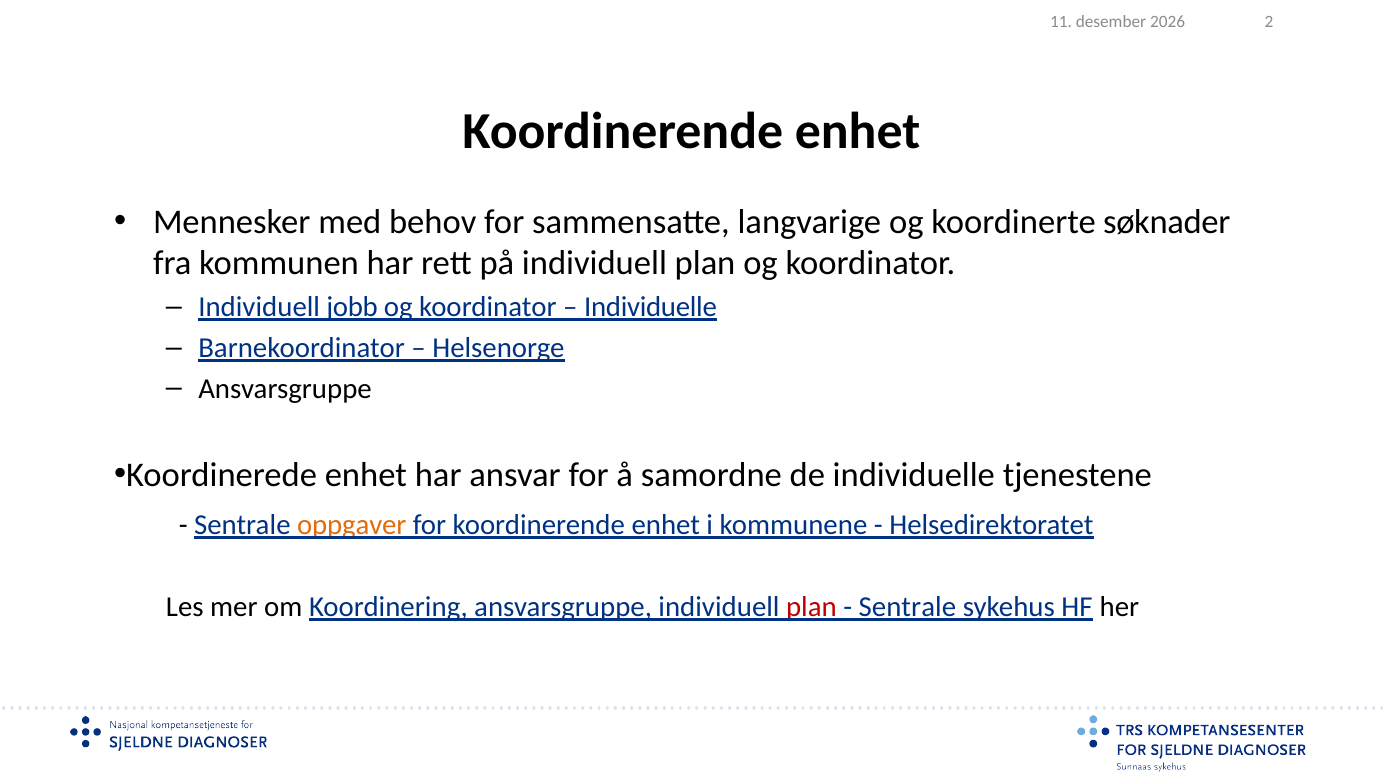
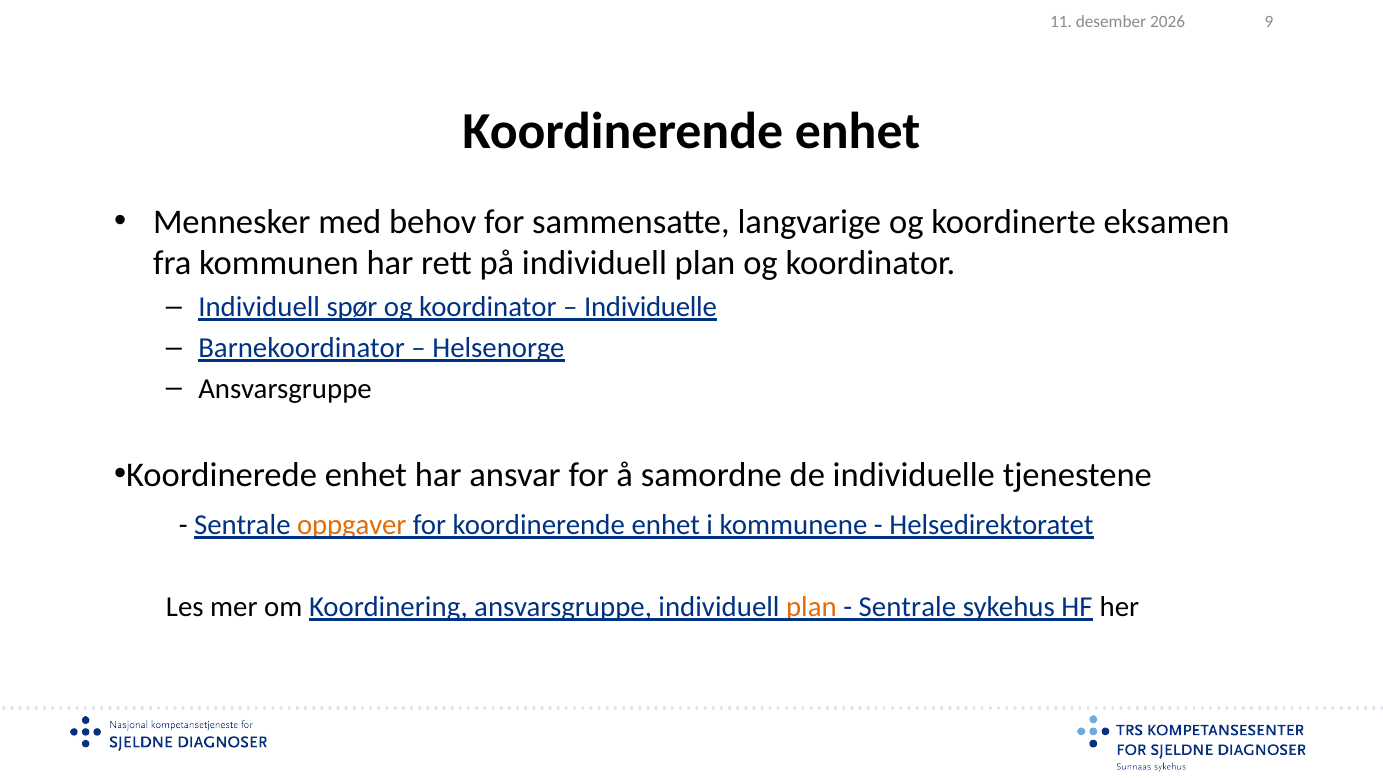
2: 2 -> 9
søknader: søknader -> eksamen
jobb: jobb -> spør
plan at (811, 607) colour: red -> orange
